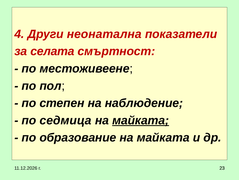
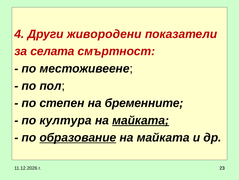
неонатална: неонатална -> живородени
наблюдение: наблюдение -> бременните
седмица: седмица -> култура
образование underline: none -> present
